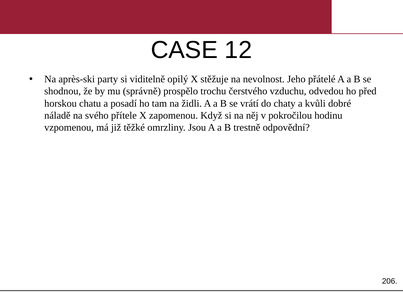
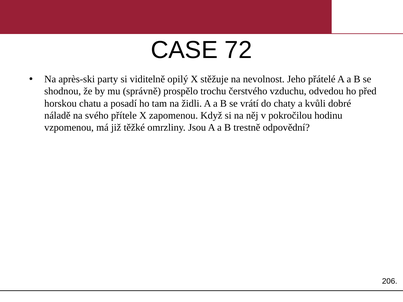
12: 12 -> 72
